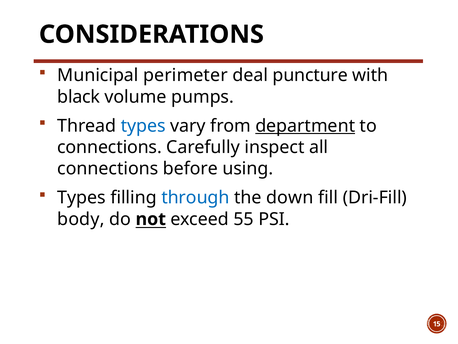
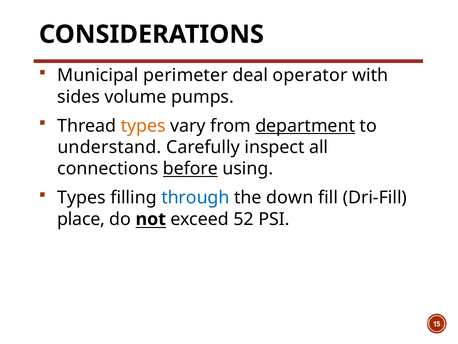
puncture: puncture -> operator
black: black -> sides
types at (143, 126) colour: blue -> orange
connections at (110, 147): connections -> understand
before underline: none -> present
body: body -> place
55: 55 -> 52
